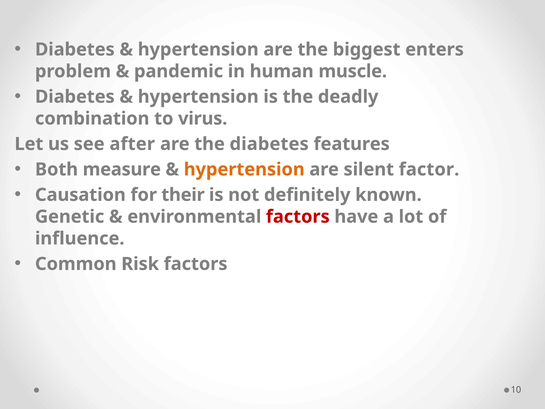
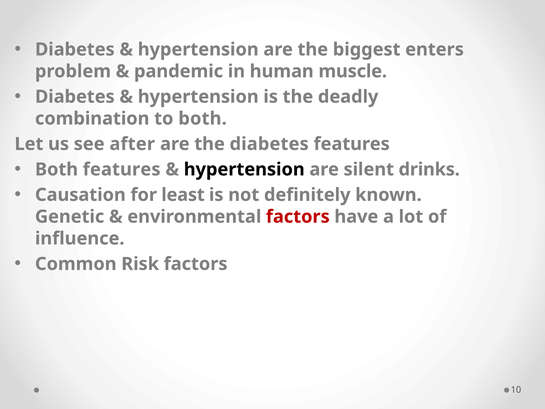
to virus: virus -> both
Both measure: measure -> features
hypertension at (244, 169) colour: orange -> black
factor: factor -> drinks
their: their -> least
